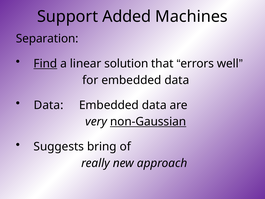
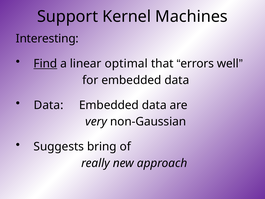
Added: Added -> Kernel
Separation: Separation -> Interesting
solution: solution -> optimal
non-Gaussian underline: present -> none
